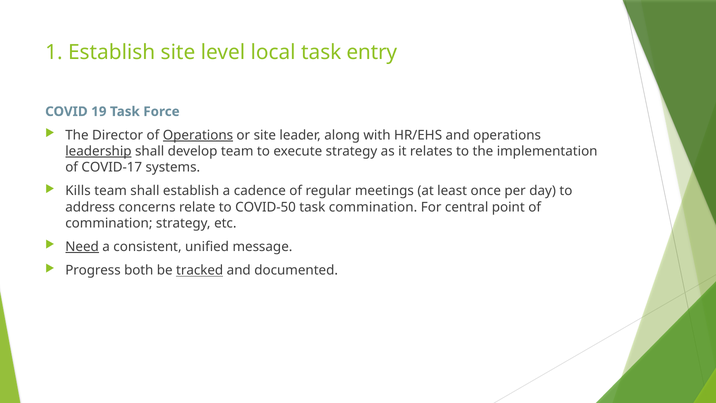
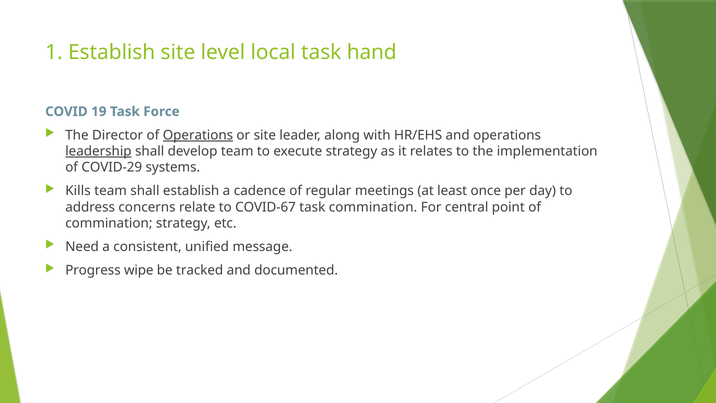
entry: entry -> hand
COVID-17: COVID-17 -> COVID-29
COVID-50: COVID-50 -> COVID-67
Need underline: present -> none
both: both -> wipe
tracked underline: present -> none
